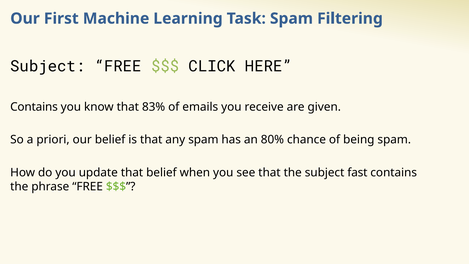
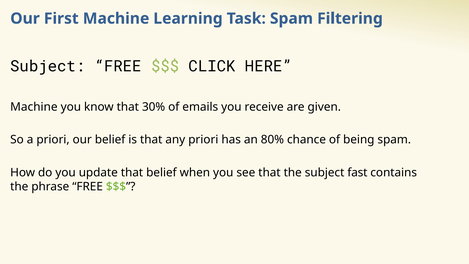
Contains at (34, 107): Contains -> Machine
83%: 83% -> 30%
any spam: spam -> priori
